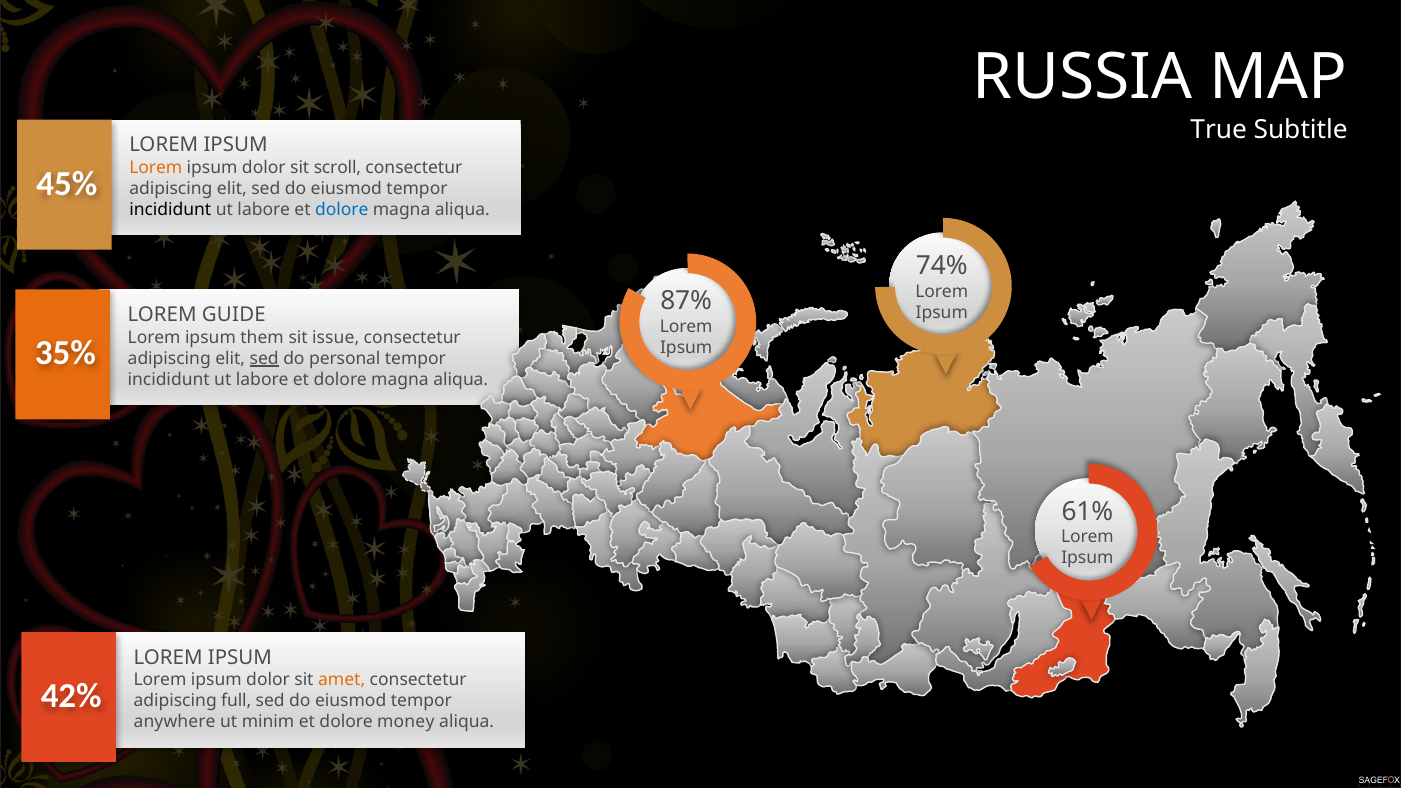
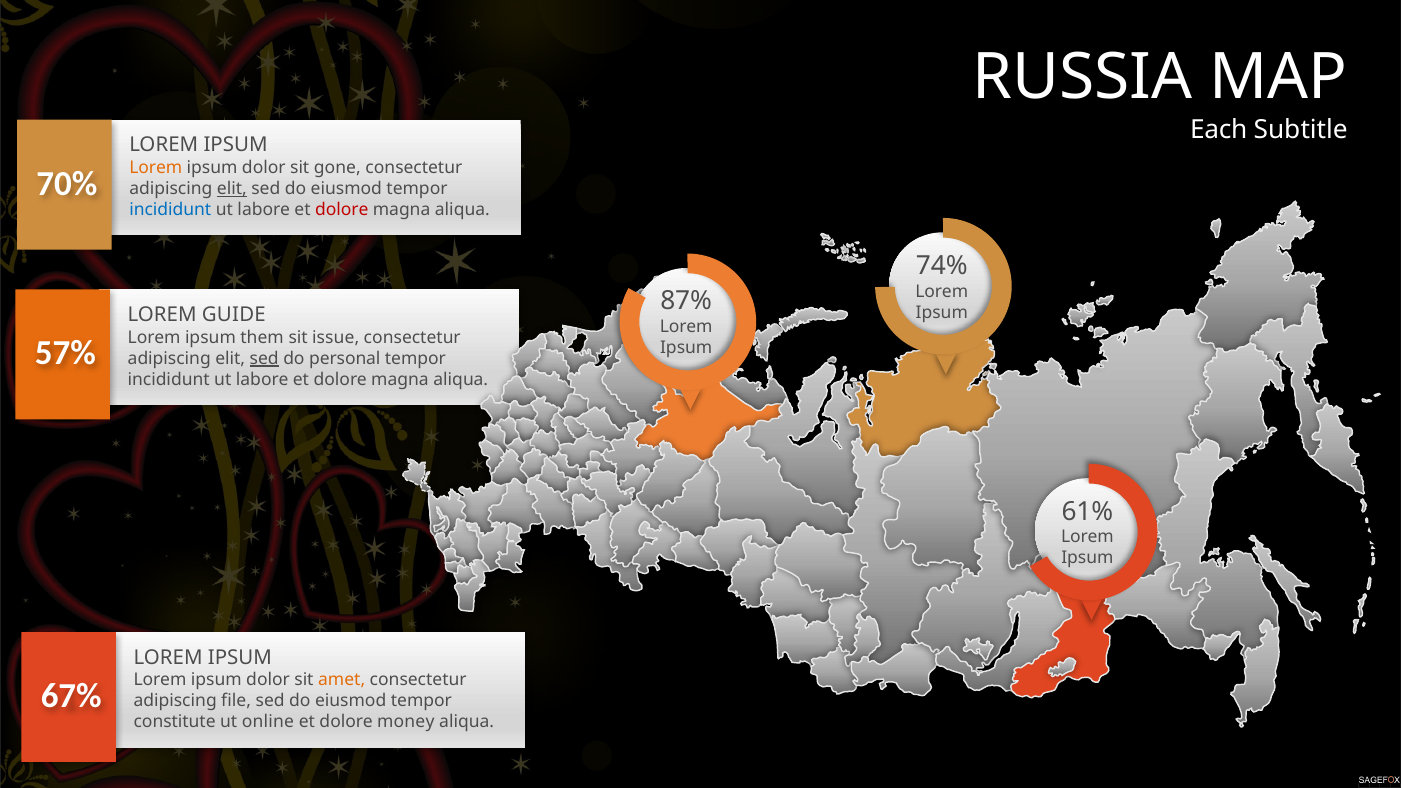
True: True -> Each
scroll: scroll -> gone
45%: 45% -> 70%
elit at (232, 189) underline: none -> present
incididunt at (170, 210) colour: black -> blue
dolore at (342, 210) colour: blue -> red
35%: 35% -> 57%
42%: 42% -> 67%
full: full -> file
anywhere: anywhere -> constitute
minim: minim -> online
